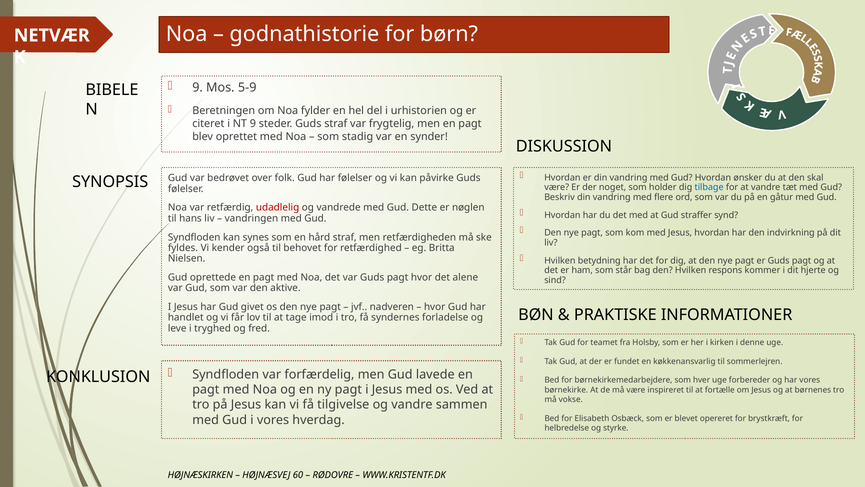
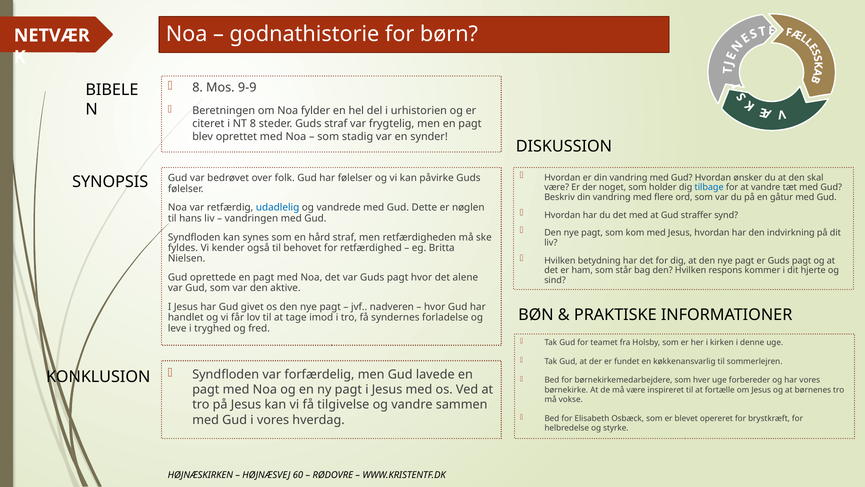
9 at (198, 88): 9 -> 8
5-9: 5-9 -> 9-9
NT 9: 9 -> 8
udadlelig colour: red -> blue
